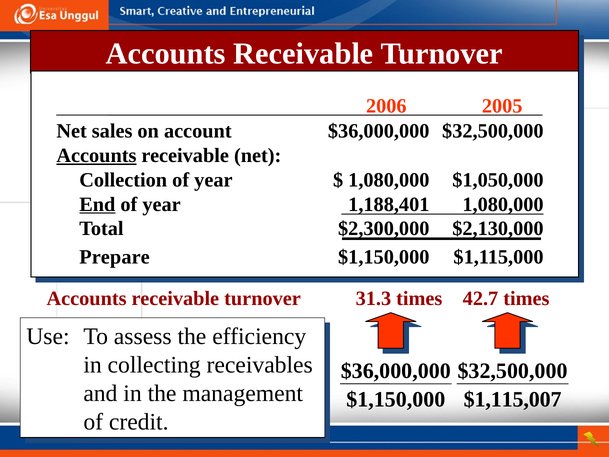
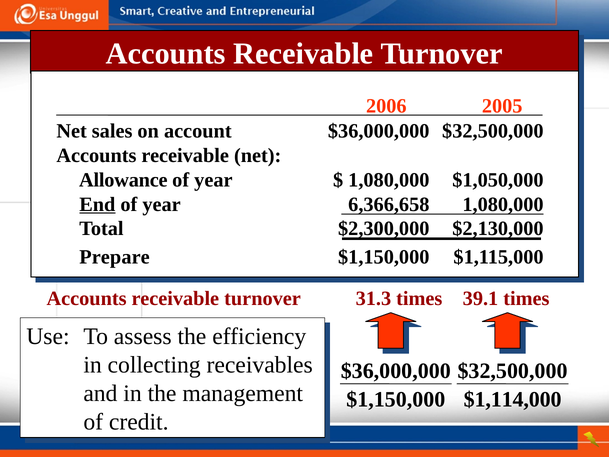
Accounts at (96, 156) underline: present -> none
Collection: Collection -> Allowance
1,188,401: 1,188,401 -> 6,366,658
42.7: 42.7 -> 39.1
$1,115,007: $1,115,007 -> $1,114,000
